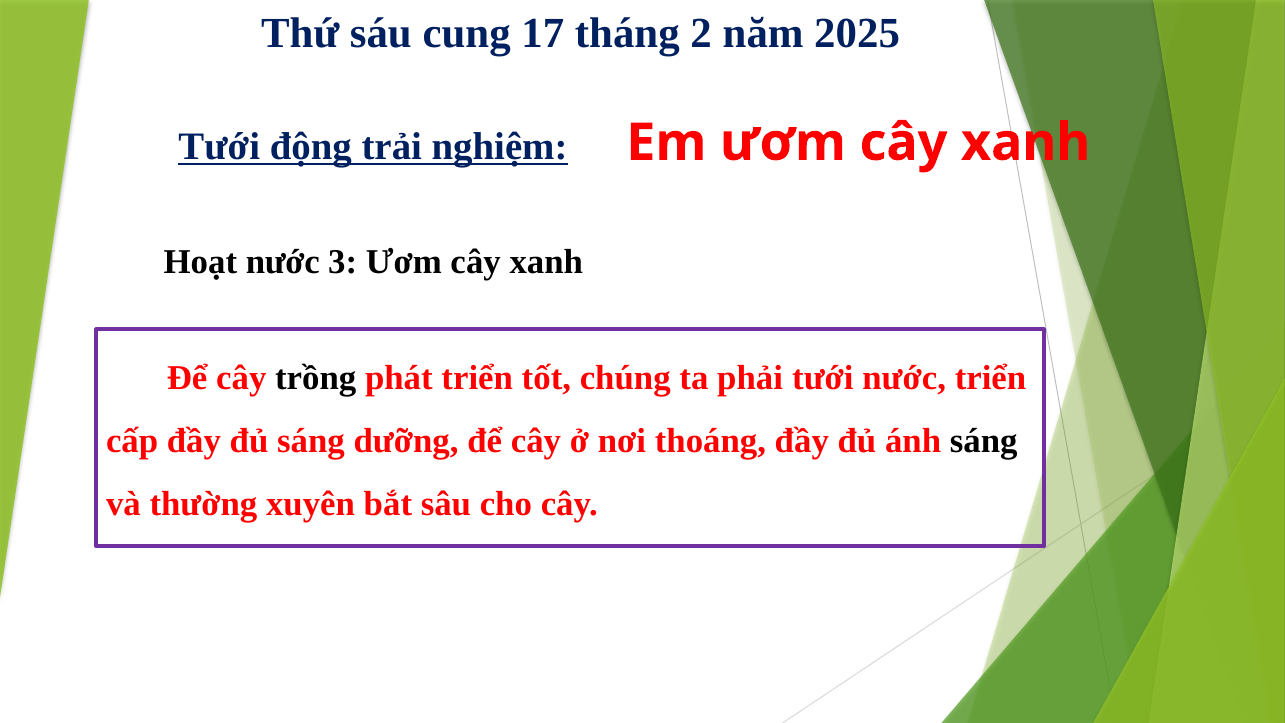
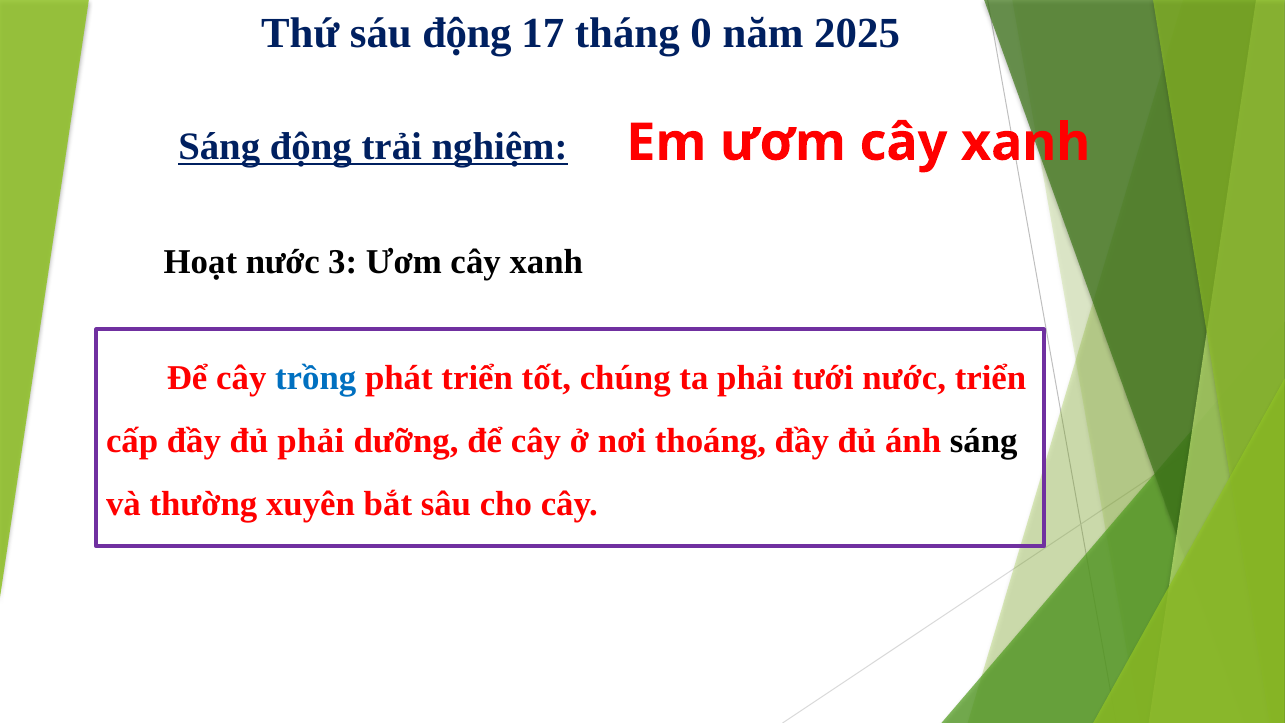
sáu cung: cung -> động
2: 2 -> 0
Tưới at (219, 147): Tưới -> Sáng
trồng colour: black -> blue
đủ sáng: sáng -> phải
